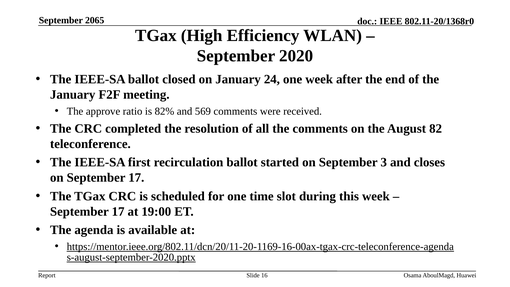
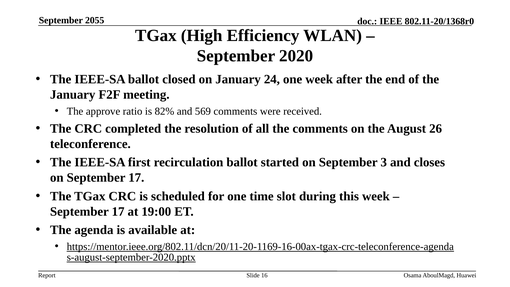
2065: 2065 -> 2055
82: 82 -> 26
